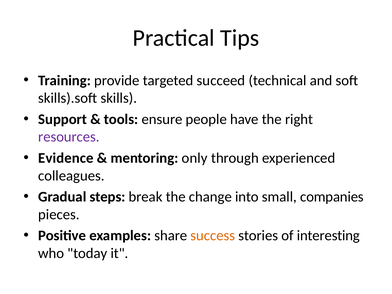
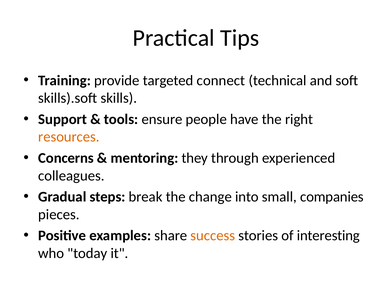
succeed: succeed -> connect
resources colour: purple -> orange
Evidence: Evidence -> Concerns
only: only -> they
